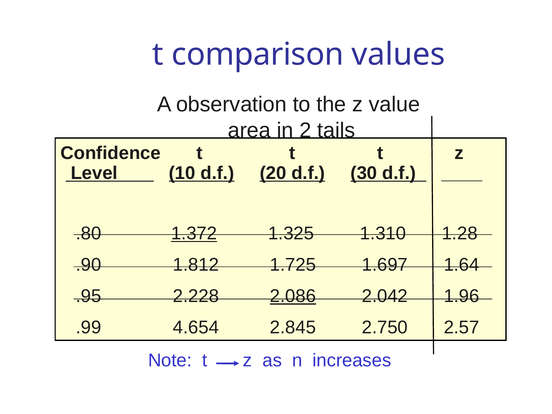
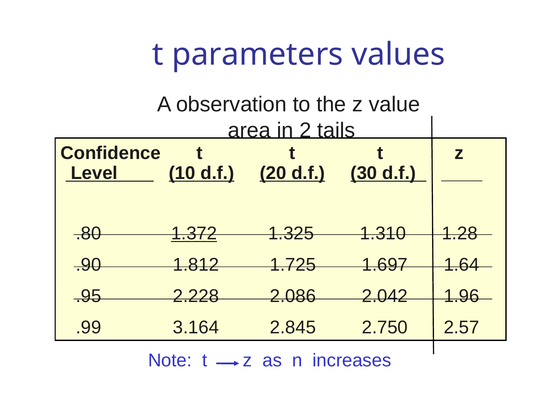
comparison: comparison -> parameters
2.086 underline: present -> none
4.654: 4.654 -> 3.164
